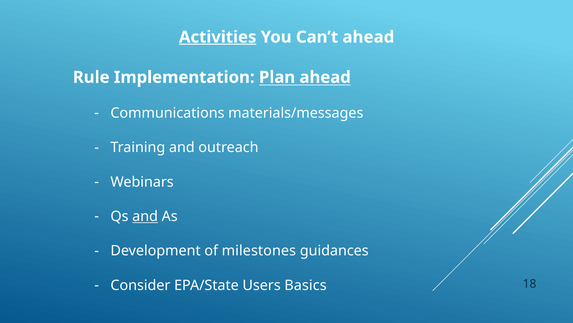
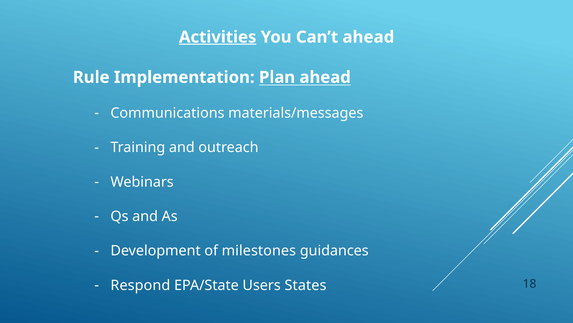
and at (145, 216) underline: present -> none
Consider: Consider -> Respond
Basics: Basics -> States
